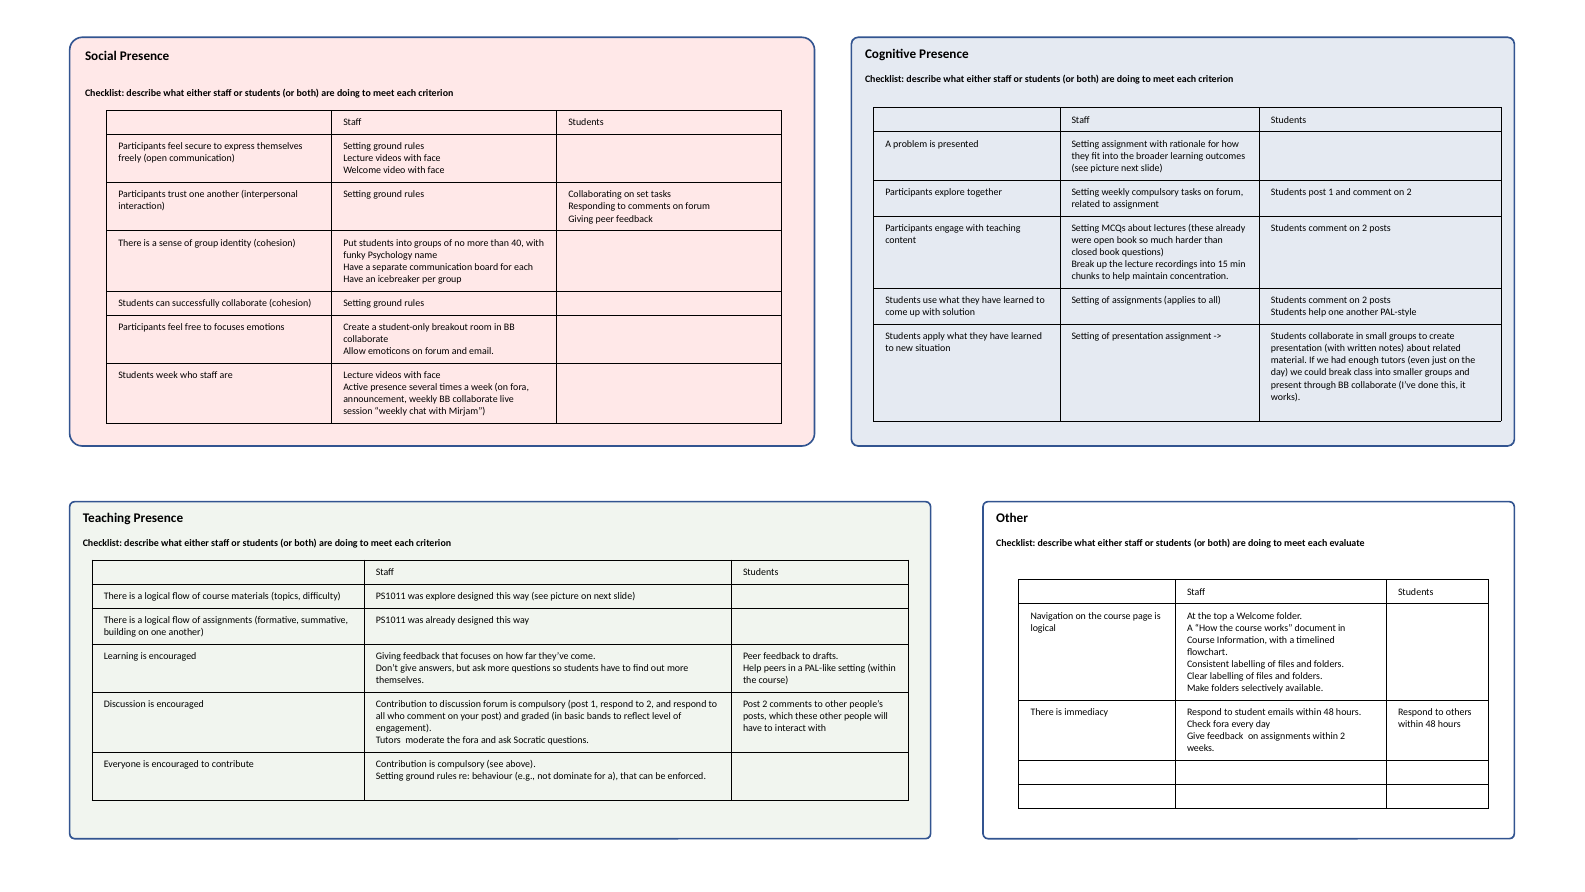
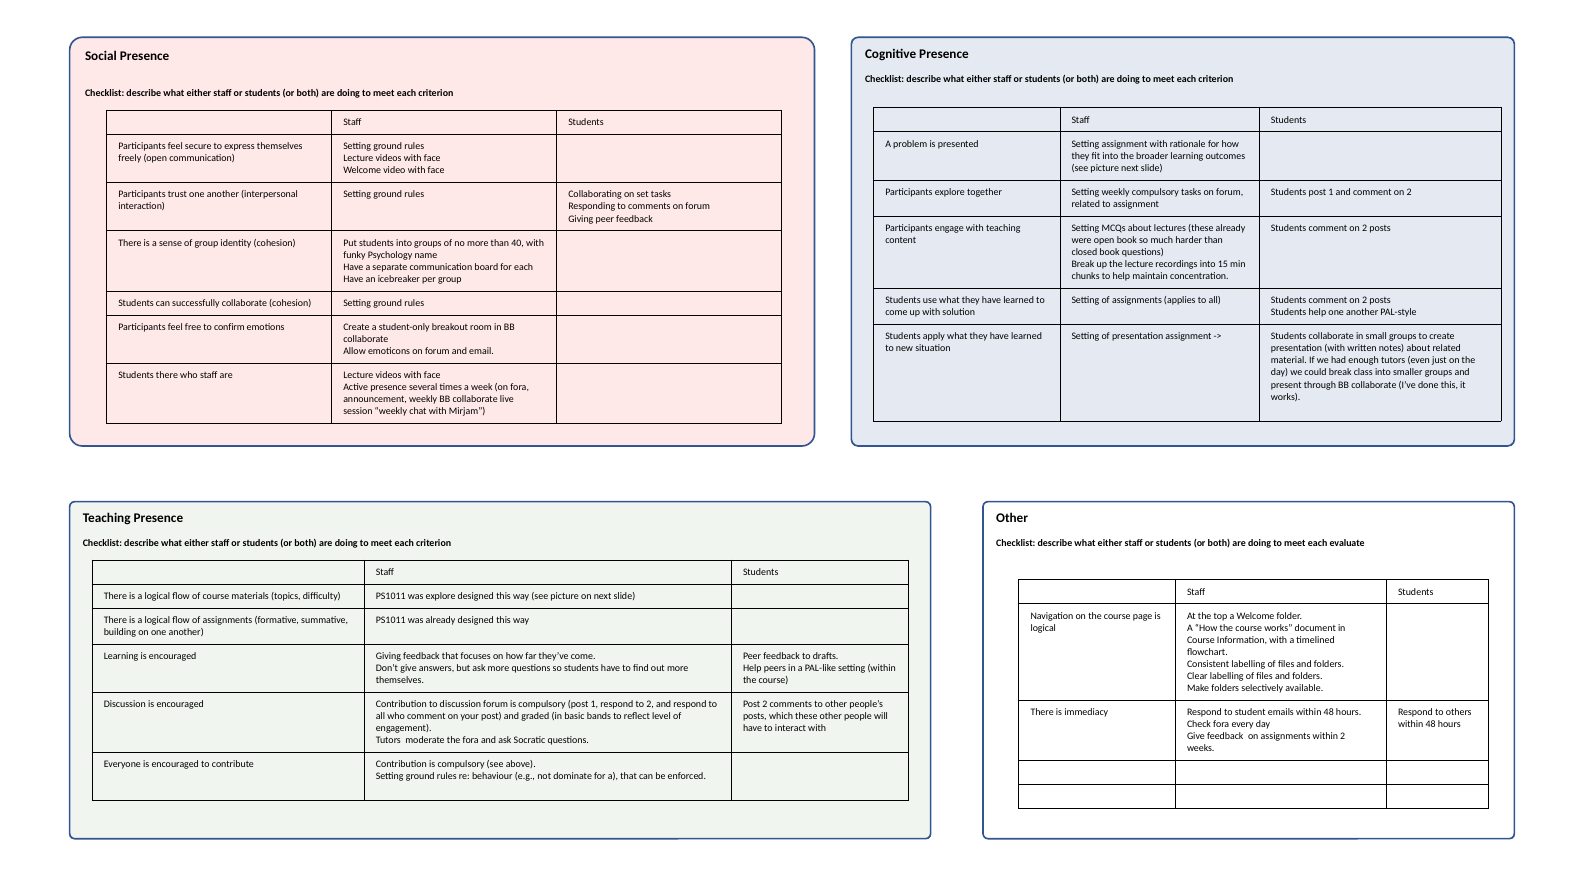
to focuses: focuses -> confirm
week at (167, 375): week -> there
